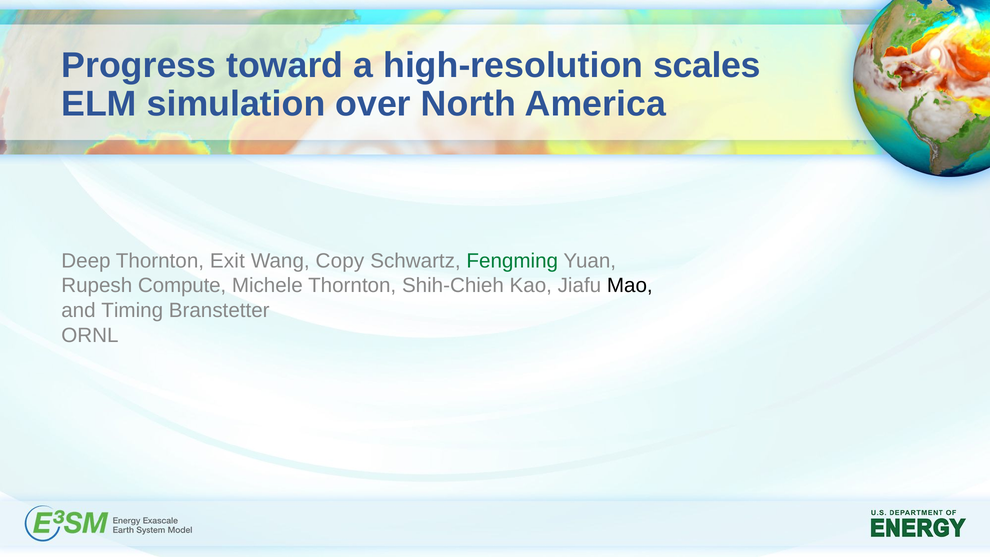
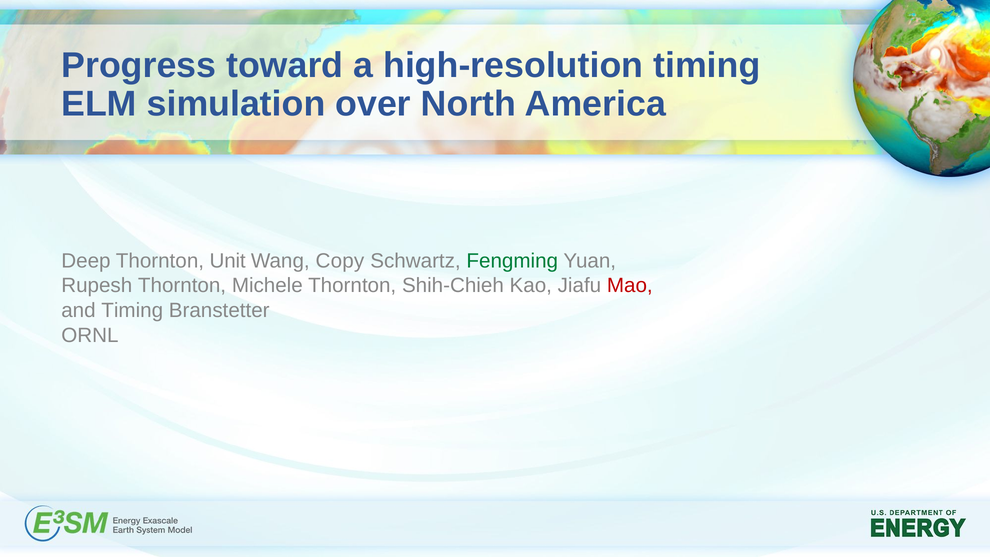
high-resolution scales: scales -> timing
Exit: Exit -> Unit
Rupesh Compute: Compute -> Thornton
Mao colour: black -> red
